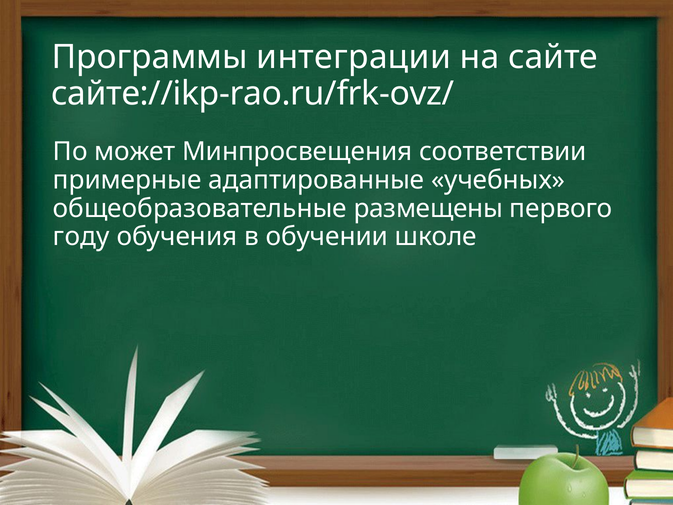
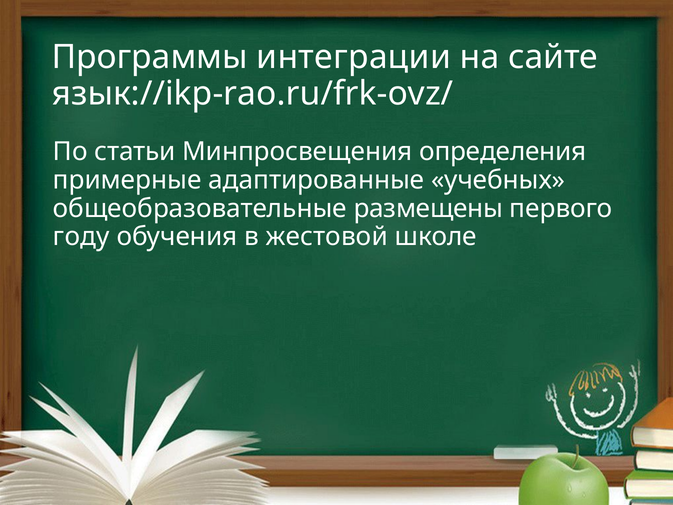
сайте://ikp-rao.ru/frk-ovz/: сайте://ikp-rao.ru/frk-ovz/ -> язык://ikp-rao.ru/frk-ovz/
может: может -> статьи
соответствии: соответствии -> определения
обучении: обучении -> жестовой
